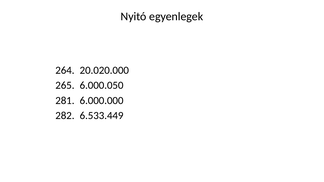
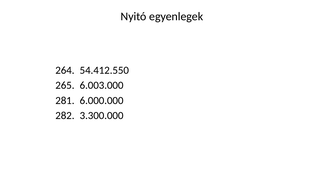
20.020.000: 20.020.000 -> 54.412.550
6.000.050: 6.000.050 -> 6.003.000
6.533.449: 6.533.449 -> 3.300.000
